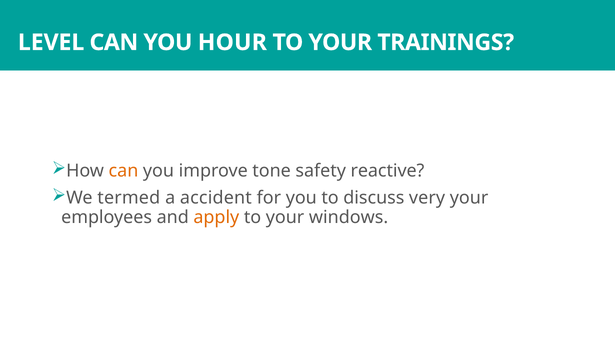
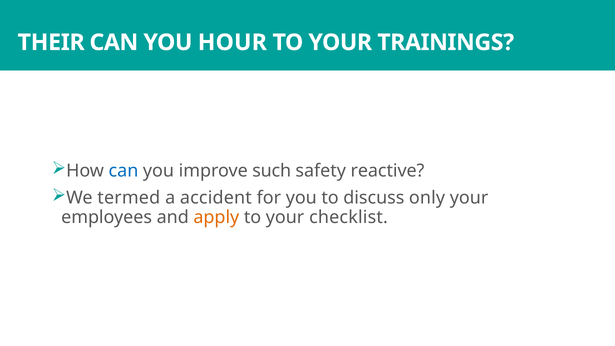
LEVEL: LEVEL -> THEIR
can at (123, 171) colour: orange -> blue
tone: tone -> such
very: very -> only
windows: windows -> checklist
